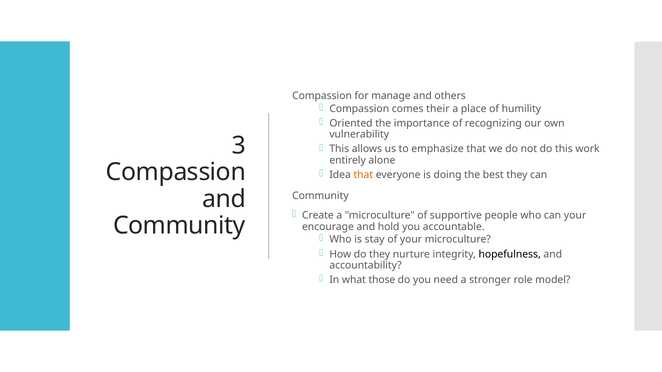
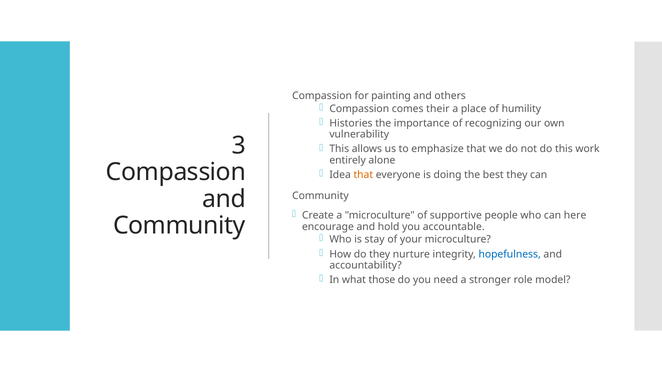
manage: manage -> painting
Oriented: Oriented -> Histories
can your: your -> here
hopefulness colour: black -> blue
